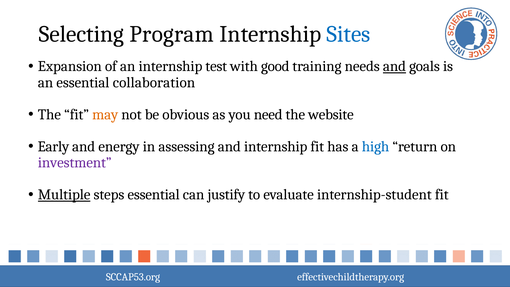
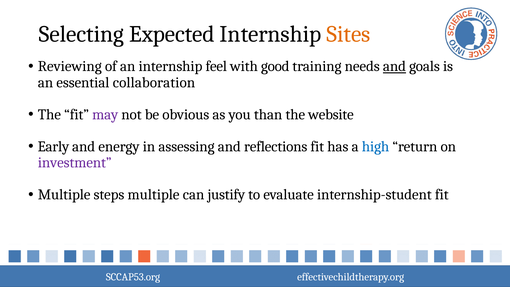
Program: Program -> Expected
Sites colour: blue -> orange
Expansion: Expansion -> Reviewing
test: test -> feel
may colour: orange -> purple
need: need -> than
and internship: internship -> reflections
Multiple at (64, 195) underline: present -> none
steps essential: essential -> multiple
